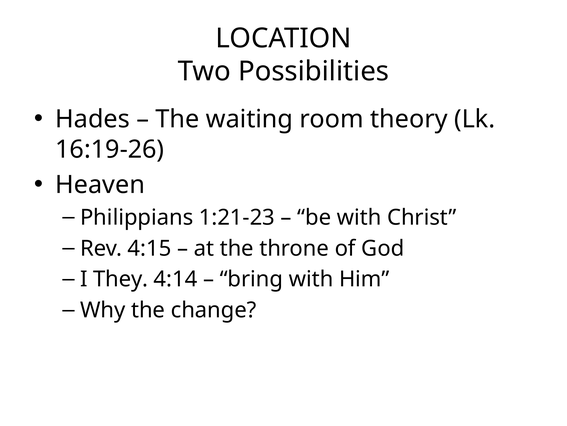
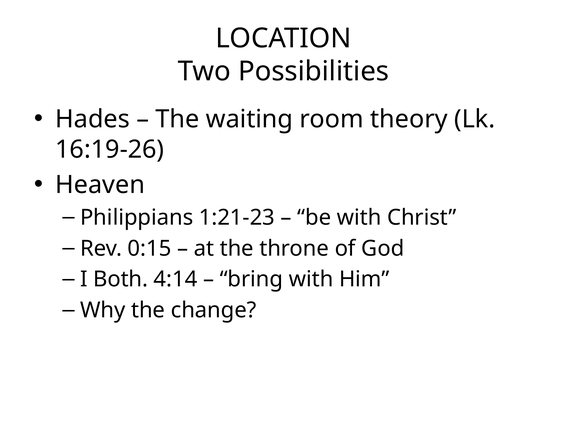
4:15: 4:15 -> 0:15
They: They -> Both
